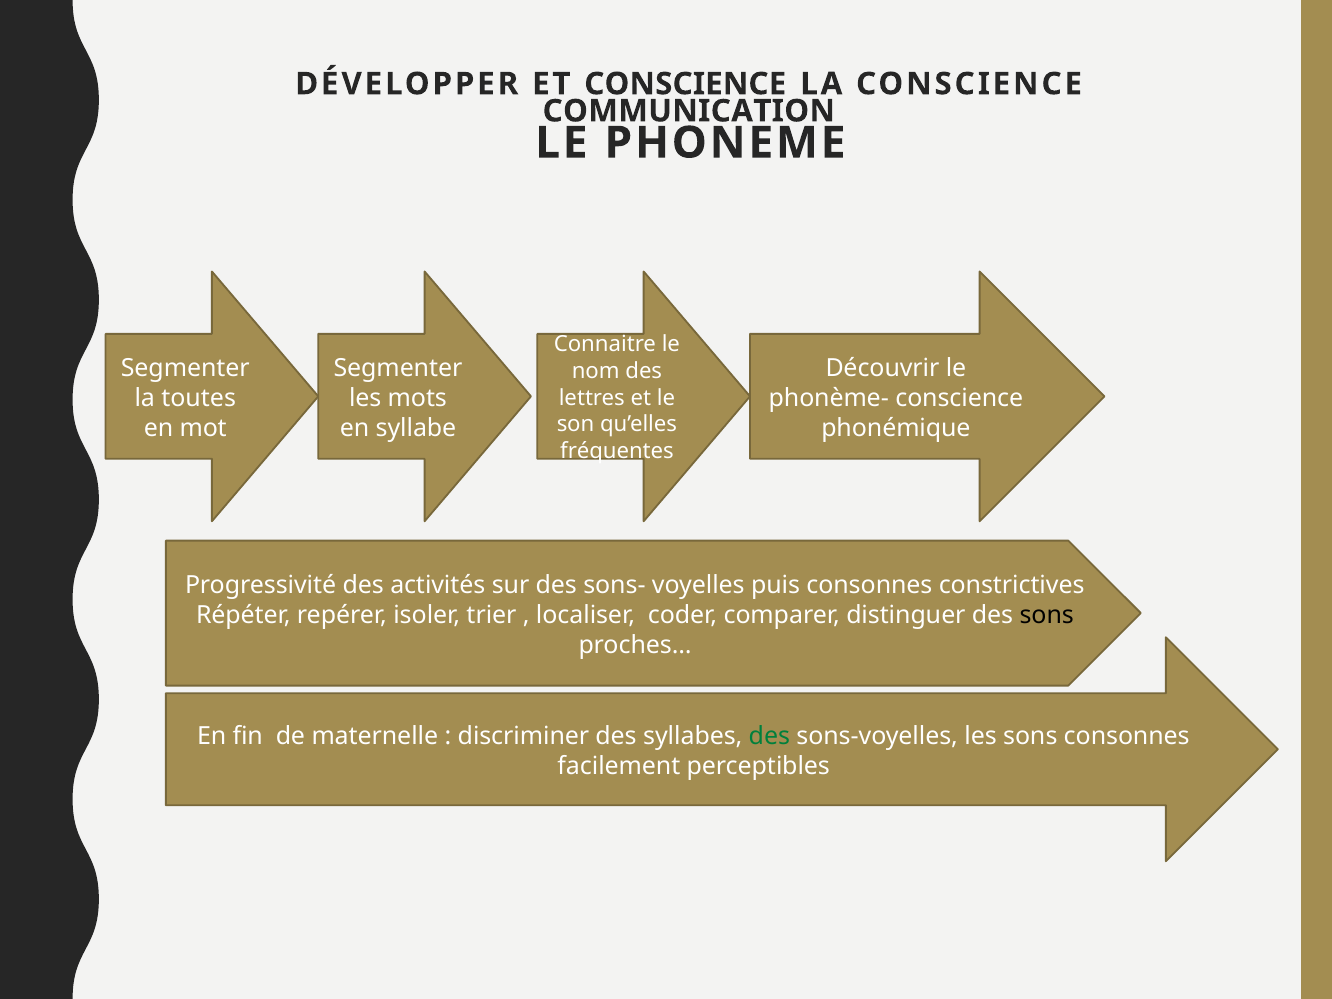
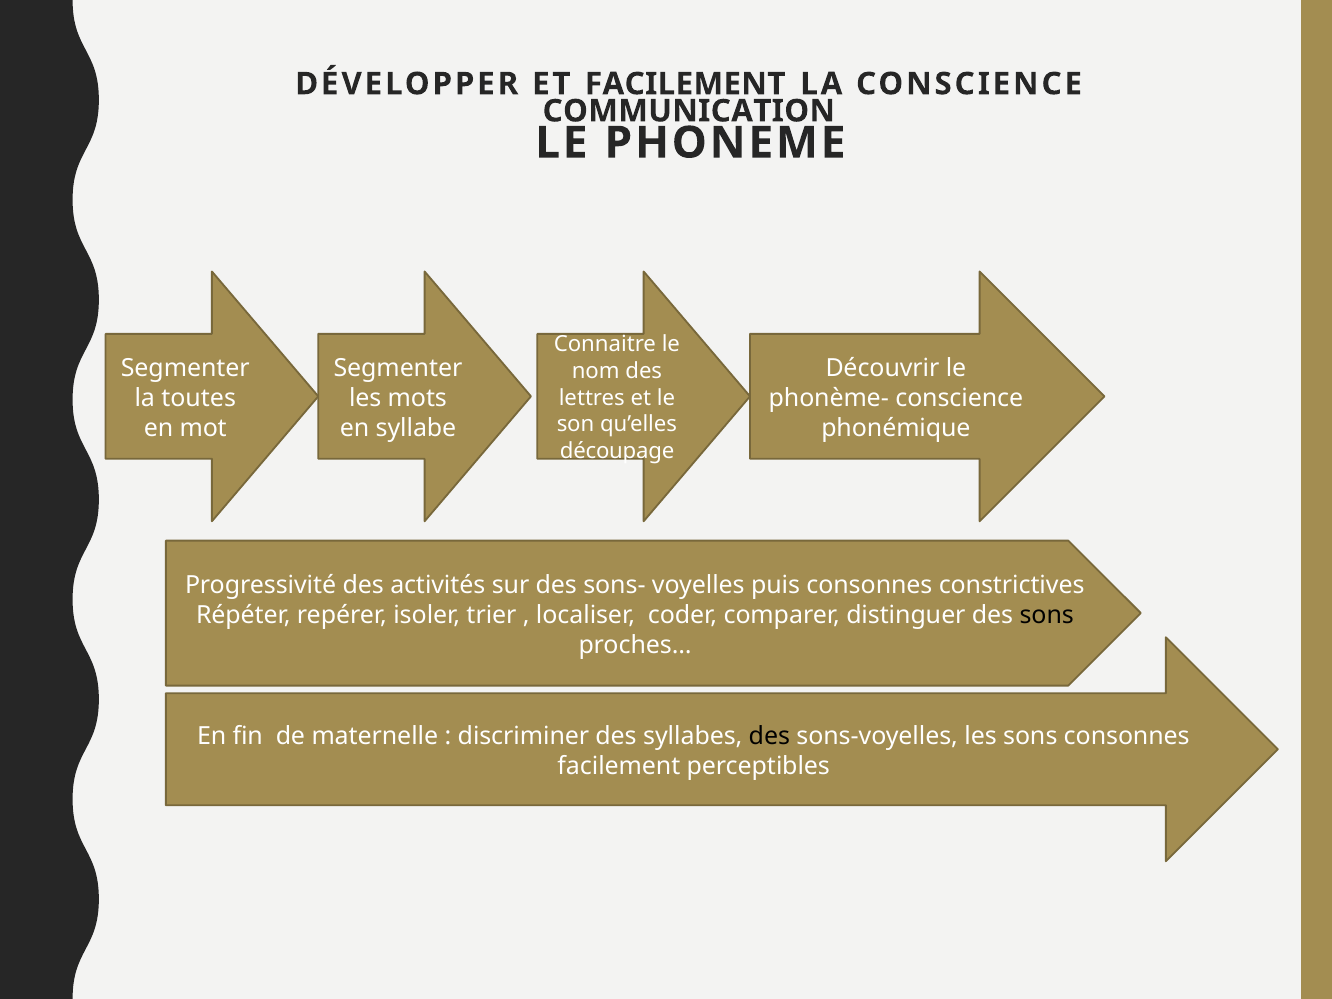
ET CONSCIENCE: CONSCIENCE -> FACILEMENT
fréquentes: fréquentes -> découpage
des at (769, 736) colour: green -> black
